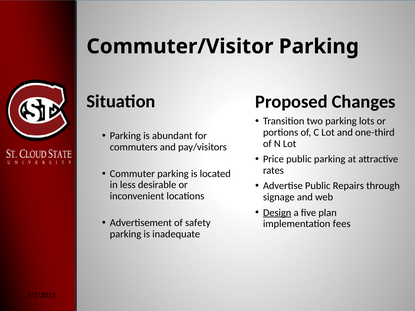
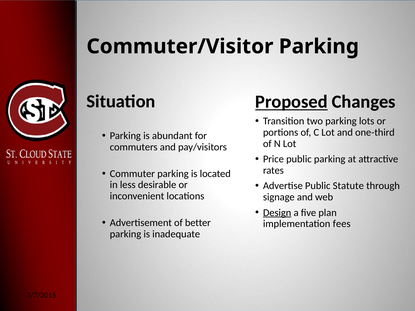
Proposed underline: none -> present
Repairs: Repairs -> Statute
safety: safety -> better
